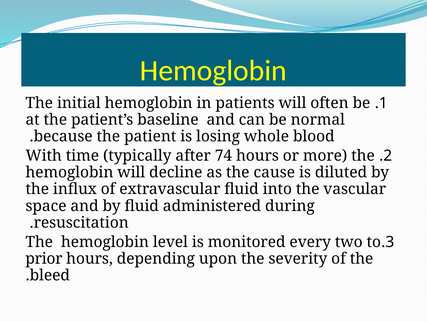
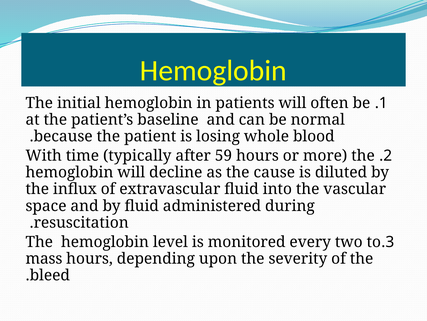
74: 74 -> 59
prior: prior -> mass
